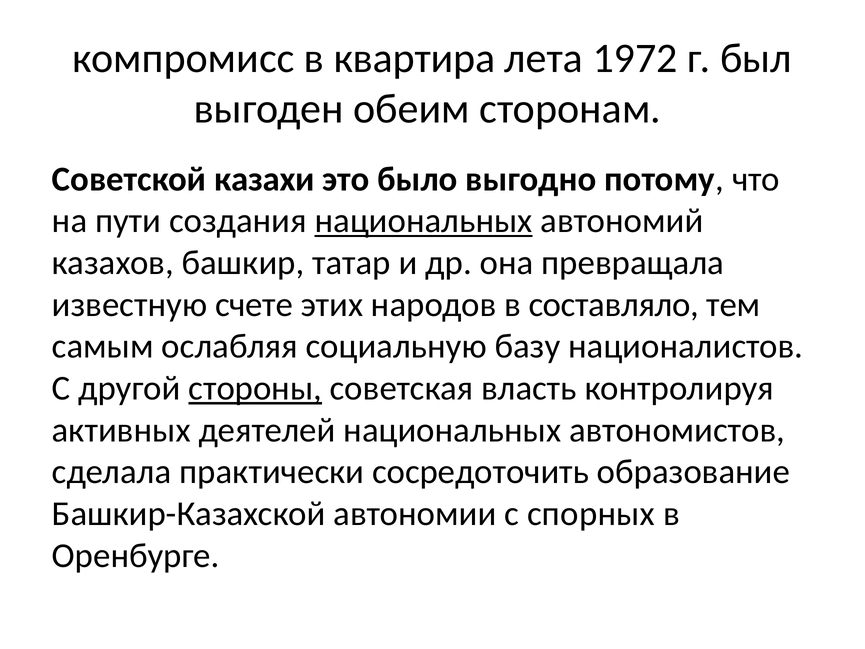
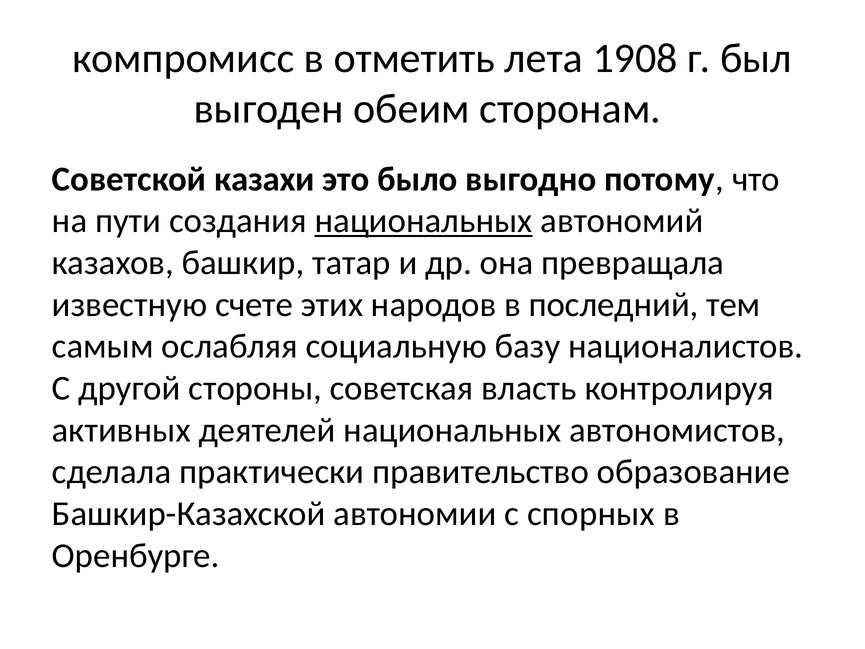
квартира: квартира -> отметить
1972: 1972 -> 1908
составляло: составляло -> последний
стороны underline: present -> none
сосредоточить: сосредоточить -> правительство
